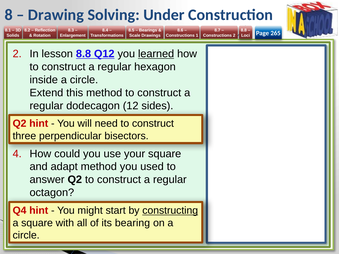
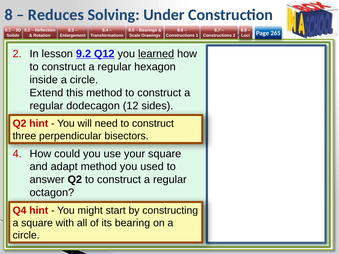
Drawing: Drawing -> Reduces
lesson 8.8: 8.8 -> 9.2
constructing underline: present -> none
